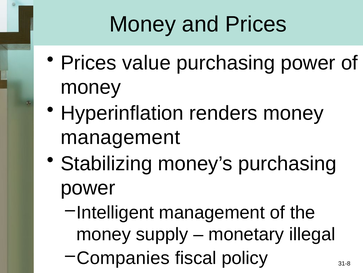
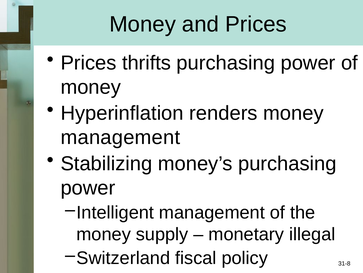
value: value -> thrifts
Companies: Companies -> Switzerland
